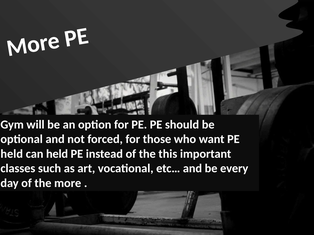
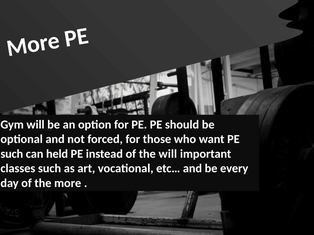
held at (12, 154): held -> such
the this: this -> will
